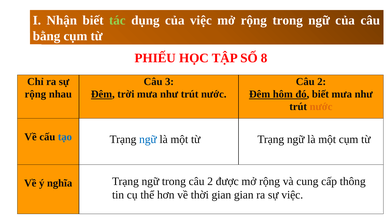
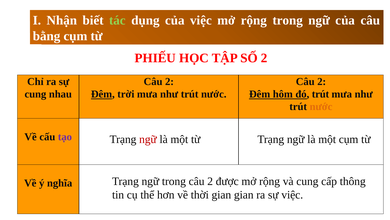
SỐ 8: 8 -> 2
3 at (169, 81): 3 -> 2
rộng at (35, 94): rộng -> cung
đó biết: biết -> trút
tạo colour: blue -> purple
ngữ at (148, 139) colour: blue -> red
